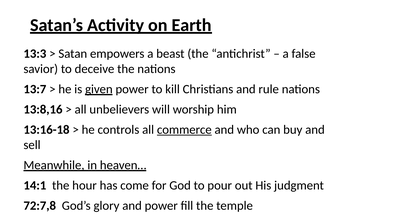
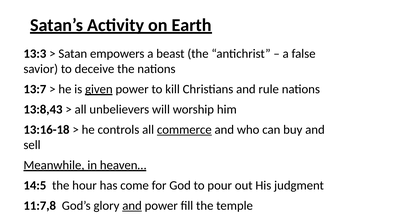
13:8,16: 13:8,16 -> 13:8,43
14:1: 14:1 -> 14:5
72:7,8: 72:7,8 -> 11:7,8
and at (132, 206) underline: none -> present
